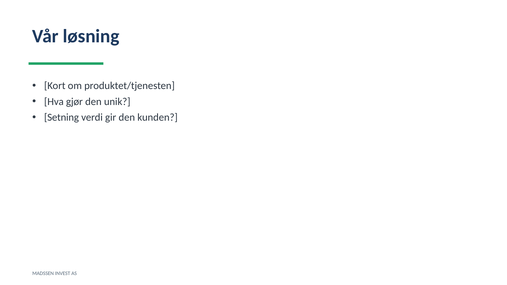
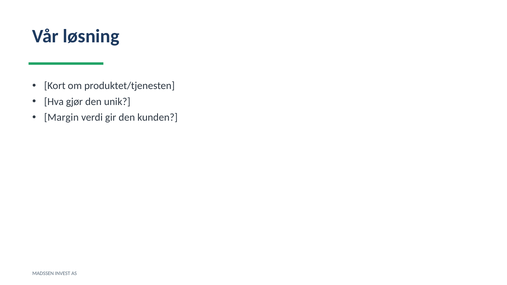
Setning: Setning -> Margin
